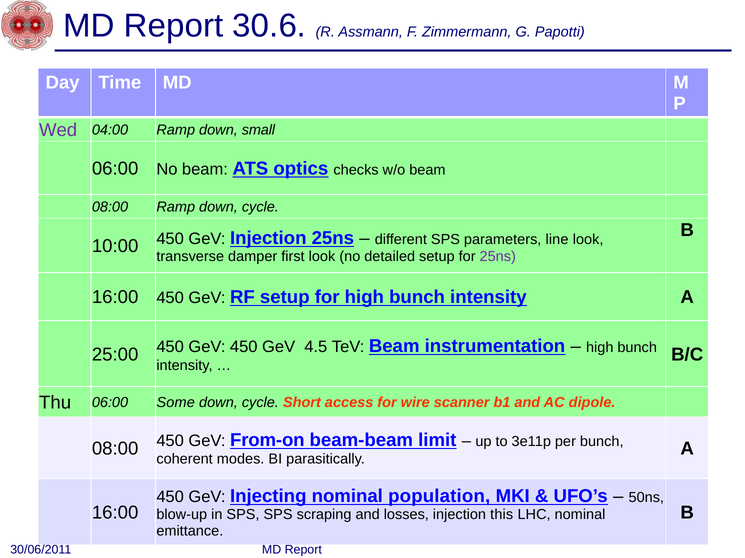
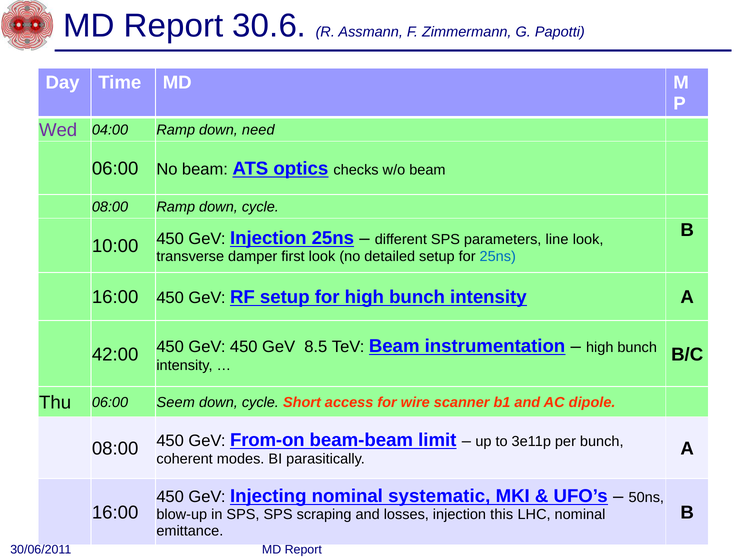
small: small -> need
25ns at (498, 257) colour: purple -> blue
25:00: 25:00 -> 42:00
4.5: 4.5 -> 8.5
Some: Some -> Seem
population: population -> systematic
